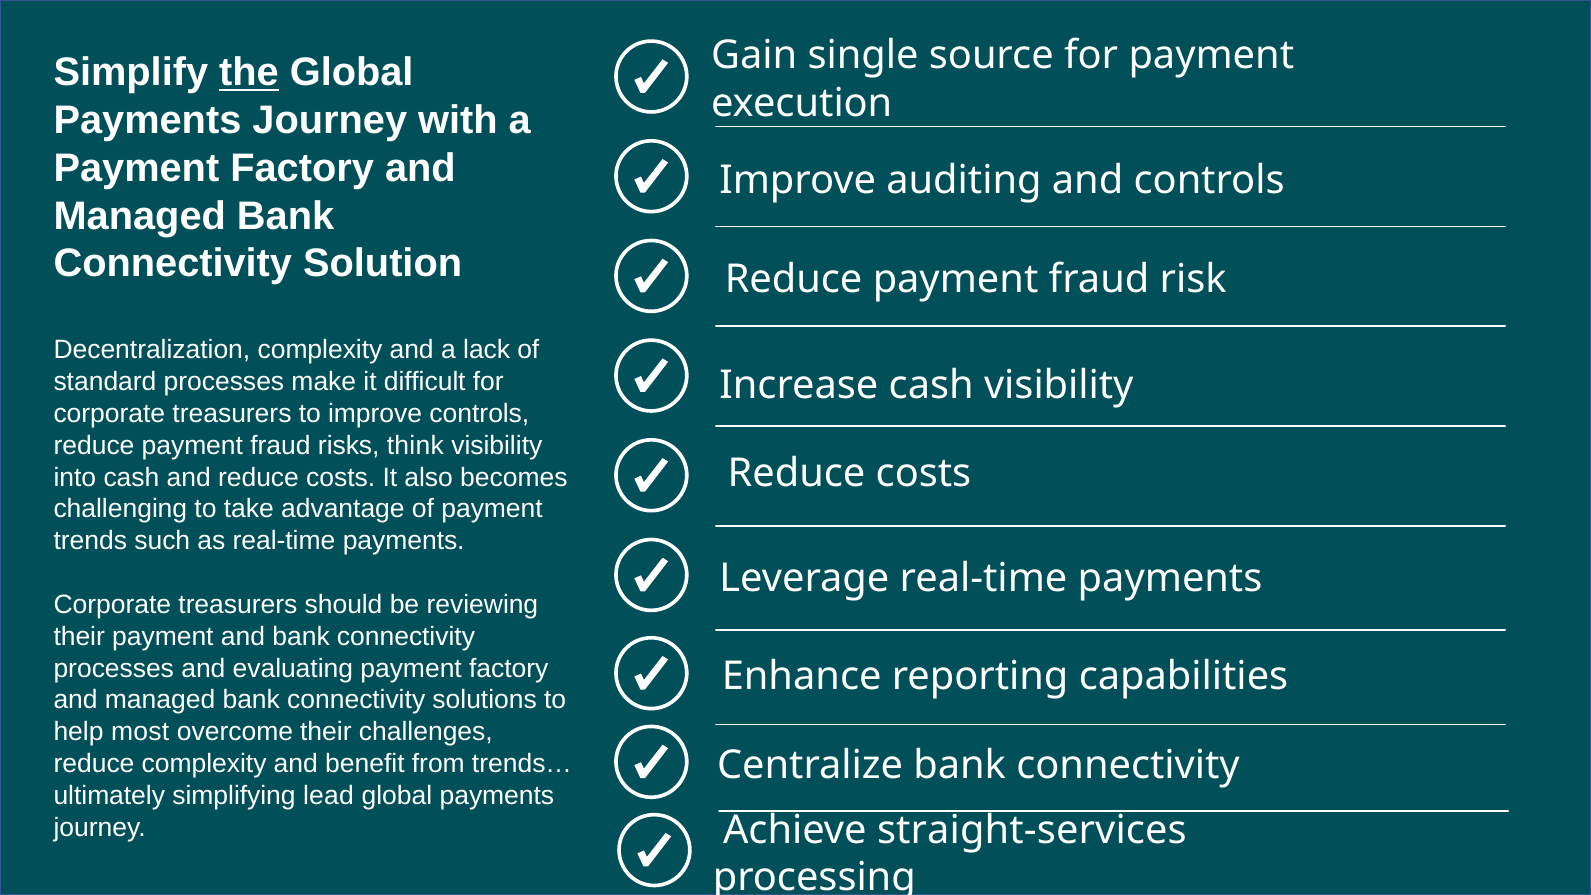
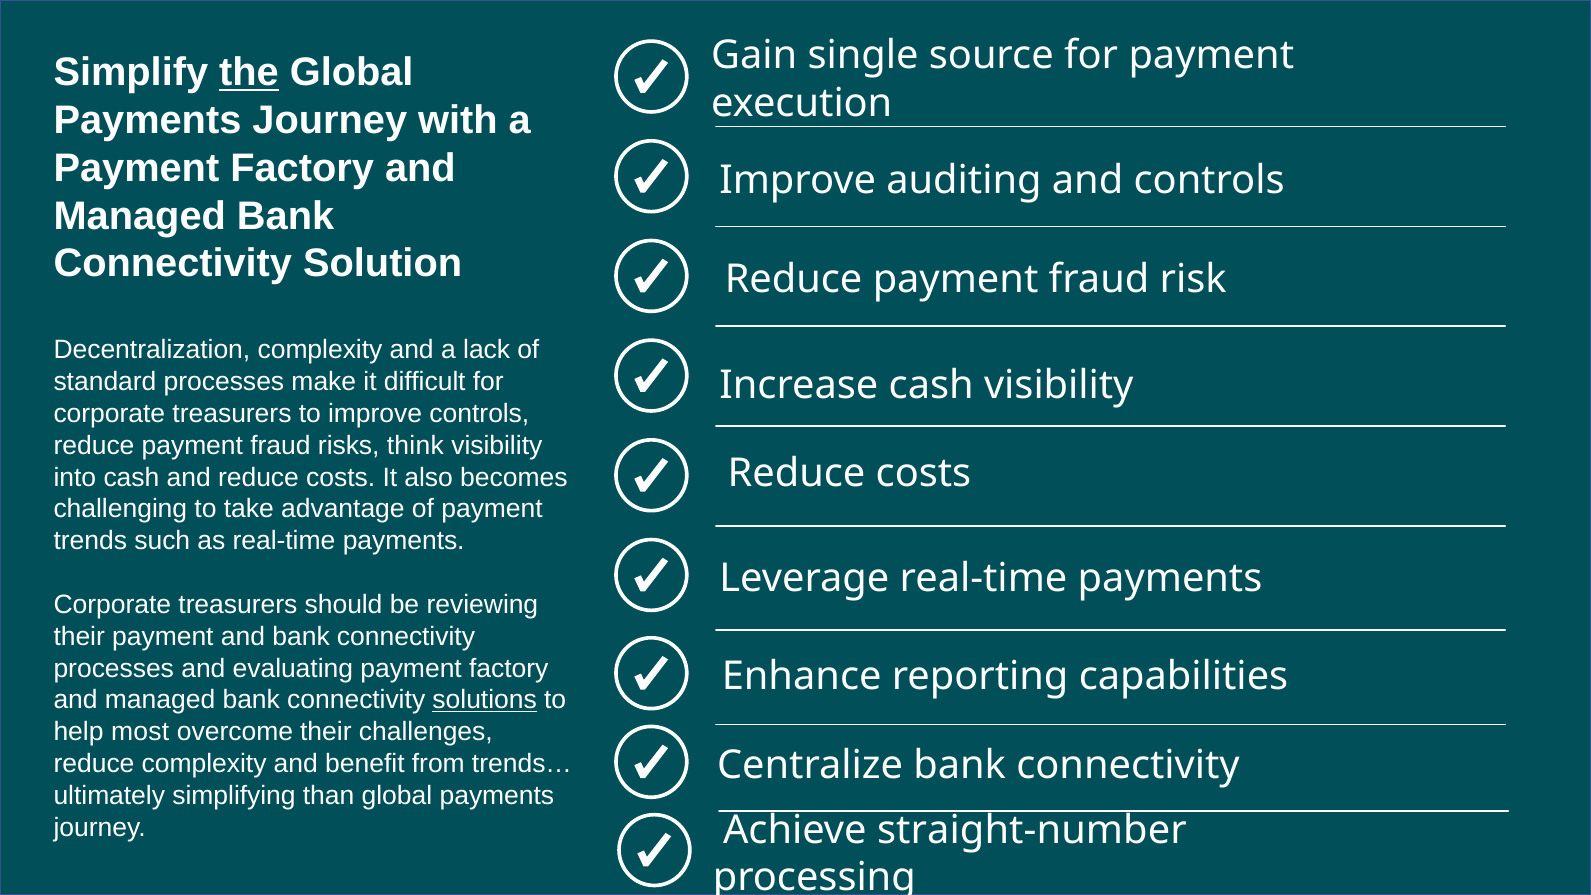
solutions underline: none -> present
lead: lead -> than
straight-services: straight-services -> straight-number
